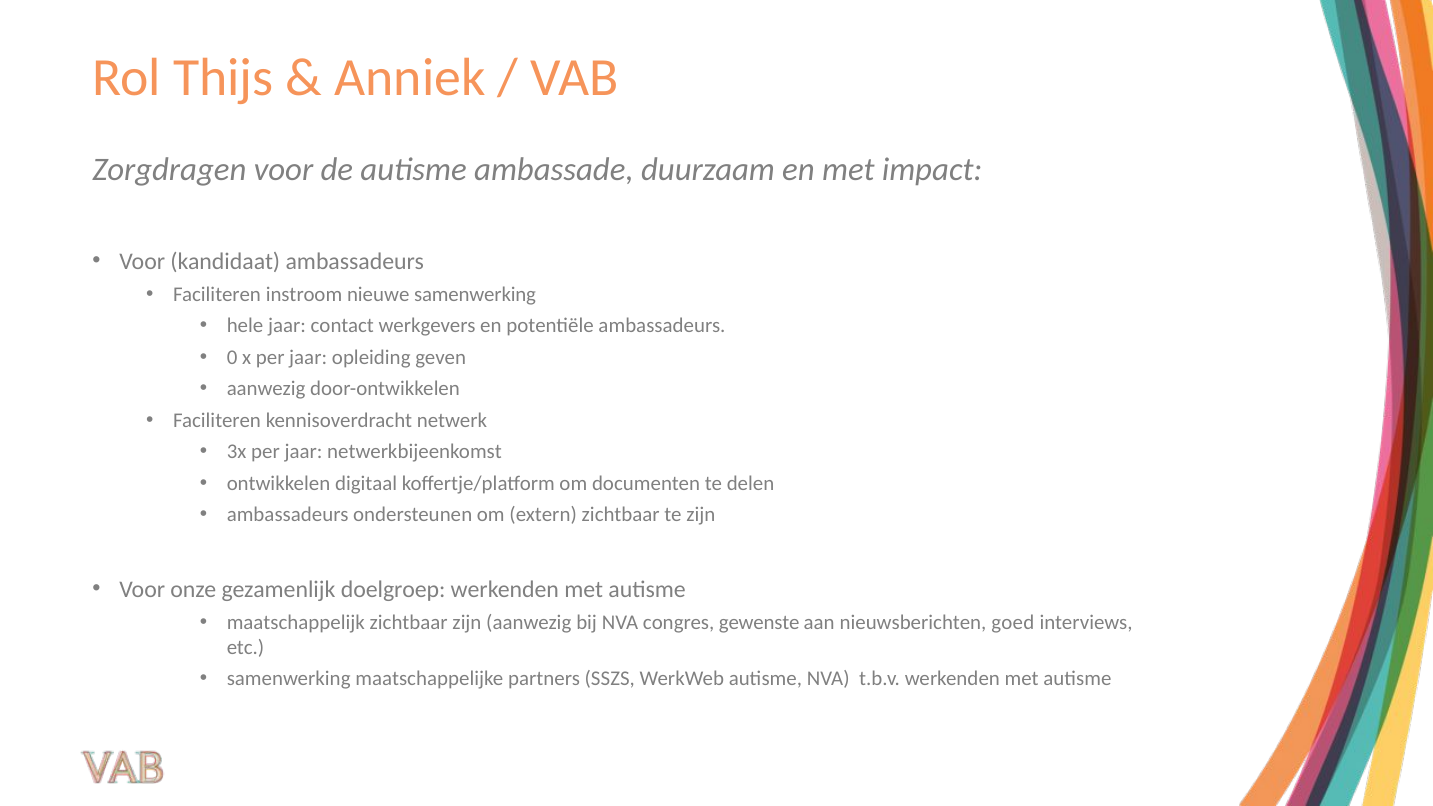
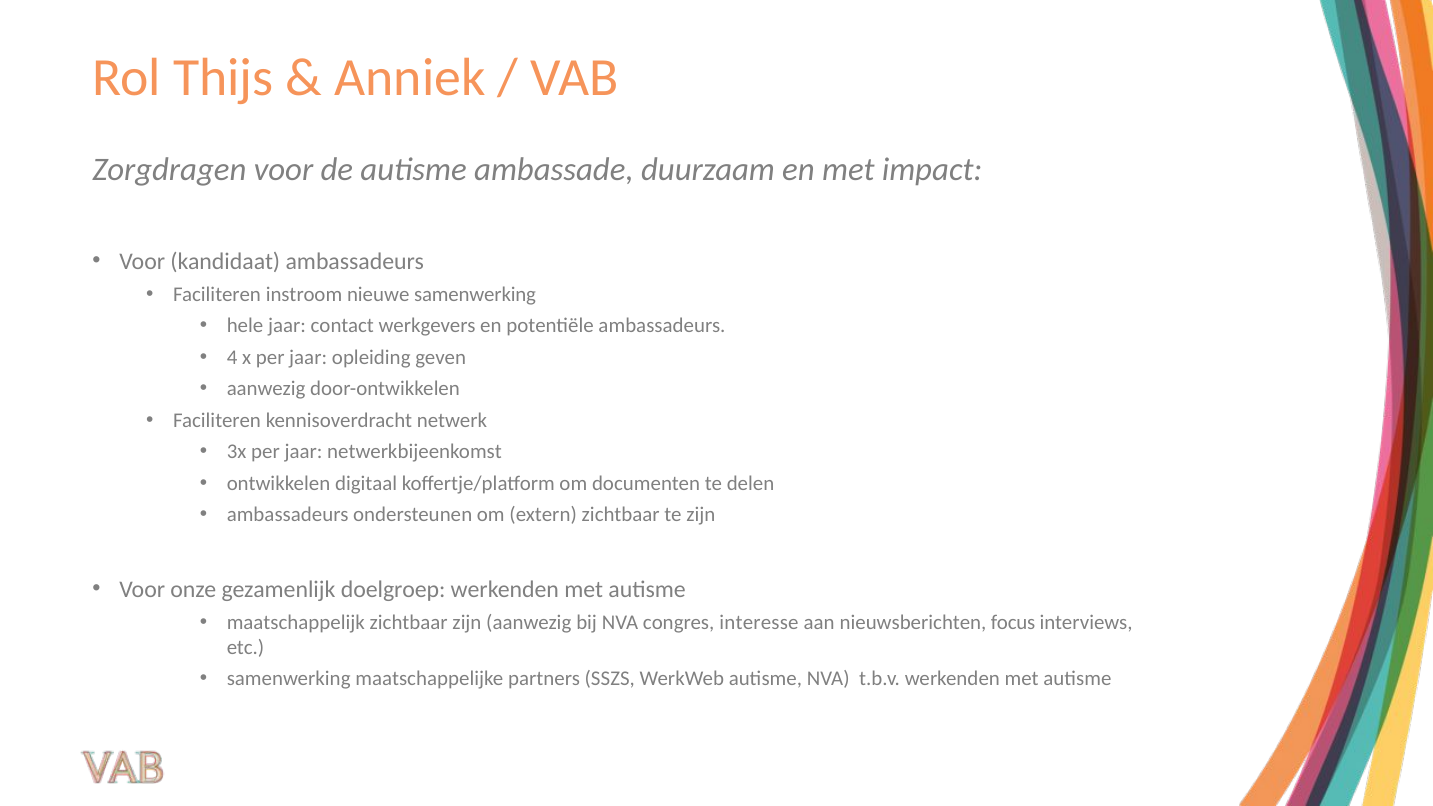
0: 0 -> 4
gewenste: gewenste -> interesse
goed: goed -> focus
